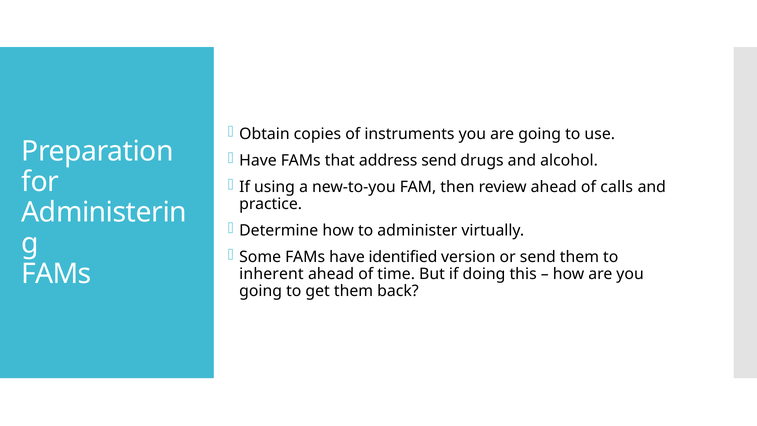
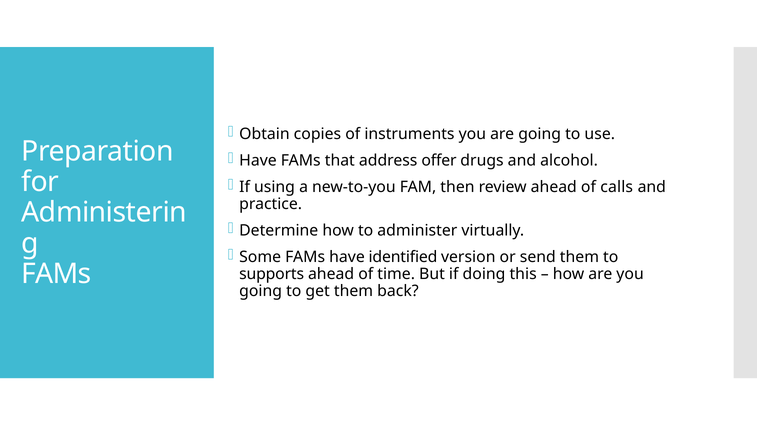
address send: send -> offer
inherent: inherent -> supports
